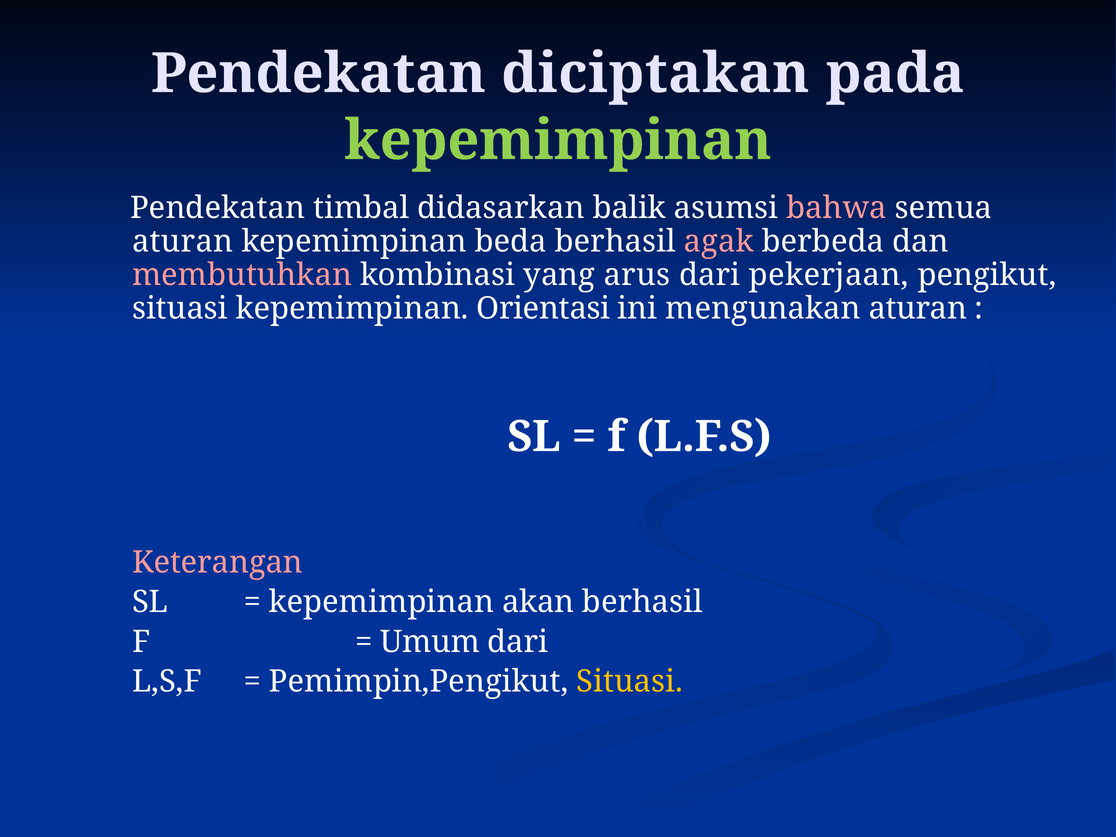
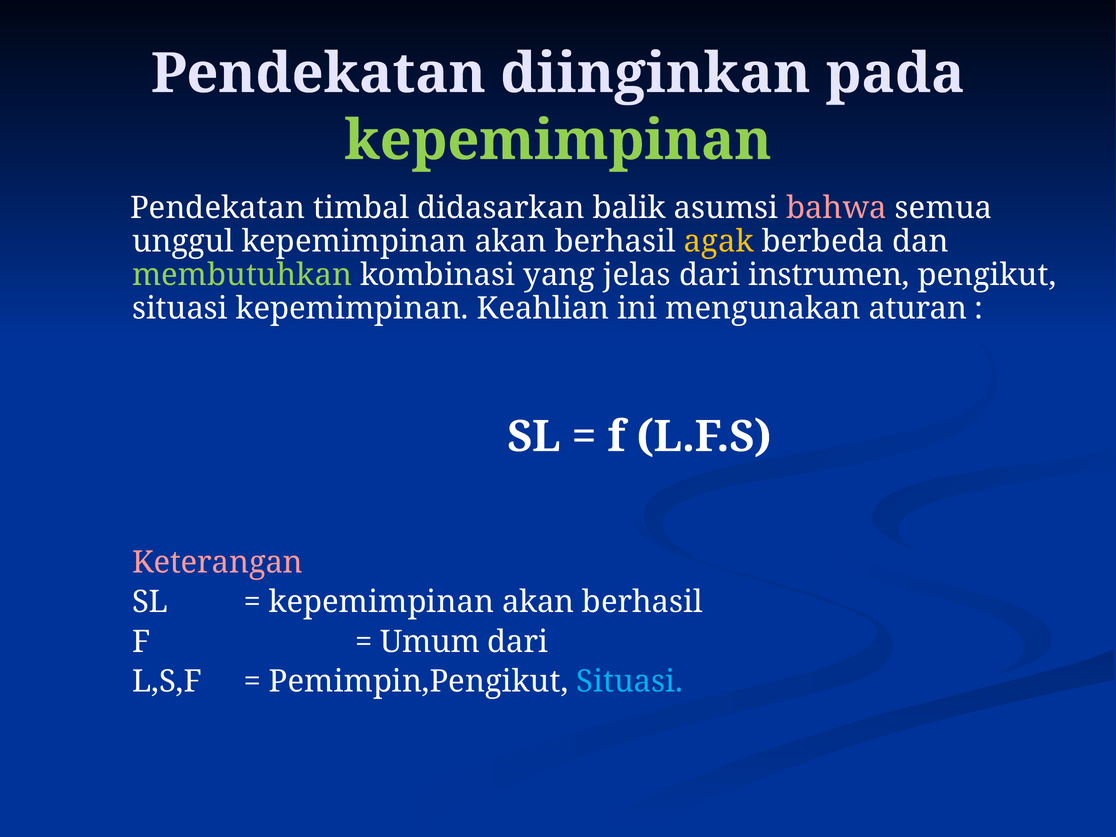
diciptakan: diciptakan -> diinginkan
aturan at (183, 242): aturan -> unggul
beda at (511, 242): beda -> akan
agak colour: pink -> yellow
membutuhkan colour: pink -> light green
arus: arus -> jelas
pekerjaan: pekerjaan -> instrumen
Orientasi: Orientasi -> Keahlian
Situasi at (630, 682) colour: yellow -> light blue
